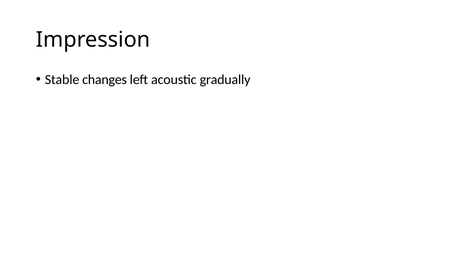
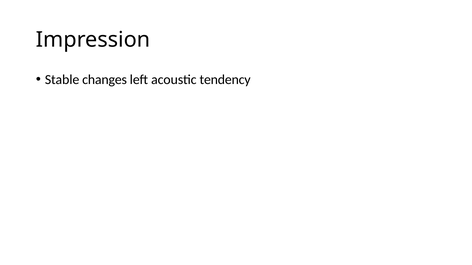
gradually: gradually -> tendency
